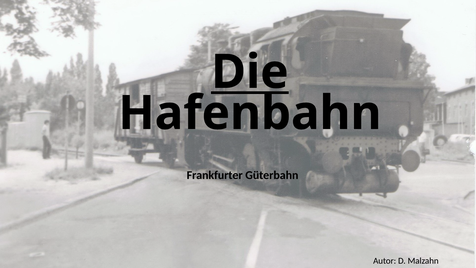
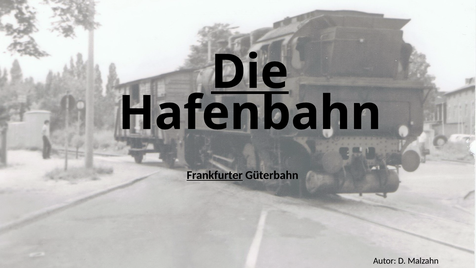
Frankfurter underline: none -> present
